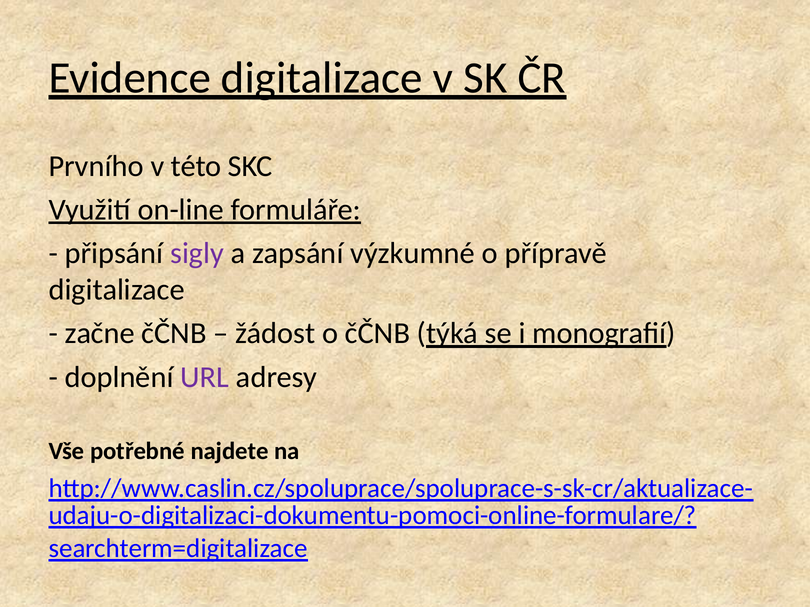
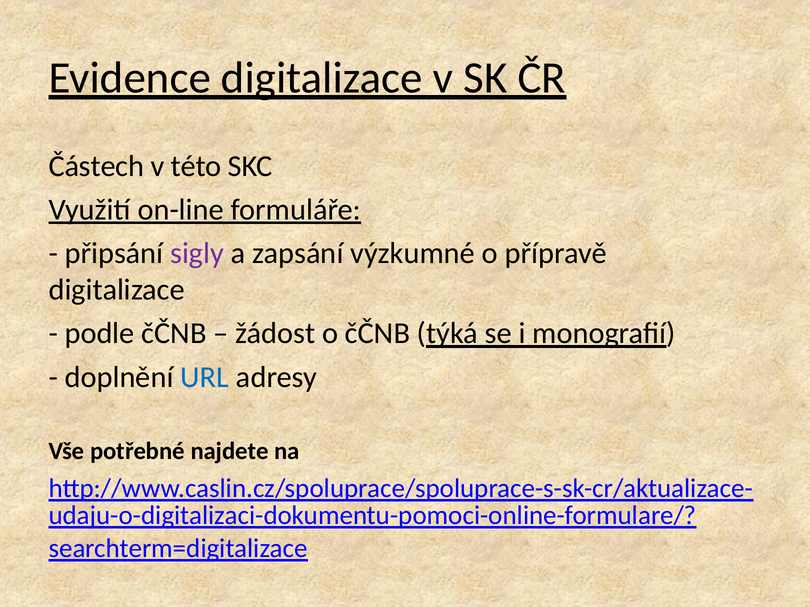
Prvního: Prvního -> Částech
začne: začne -> podle
URL colour: purple -> blue
